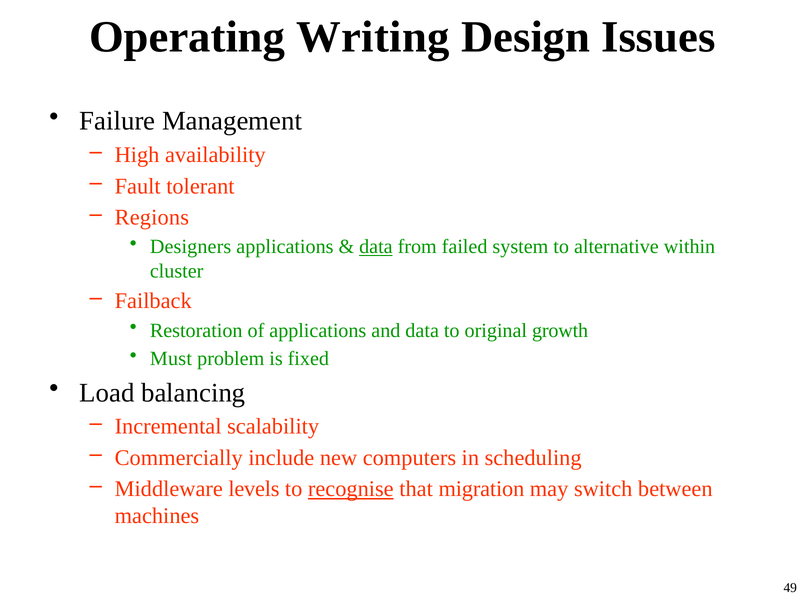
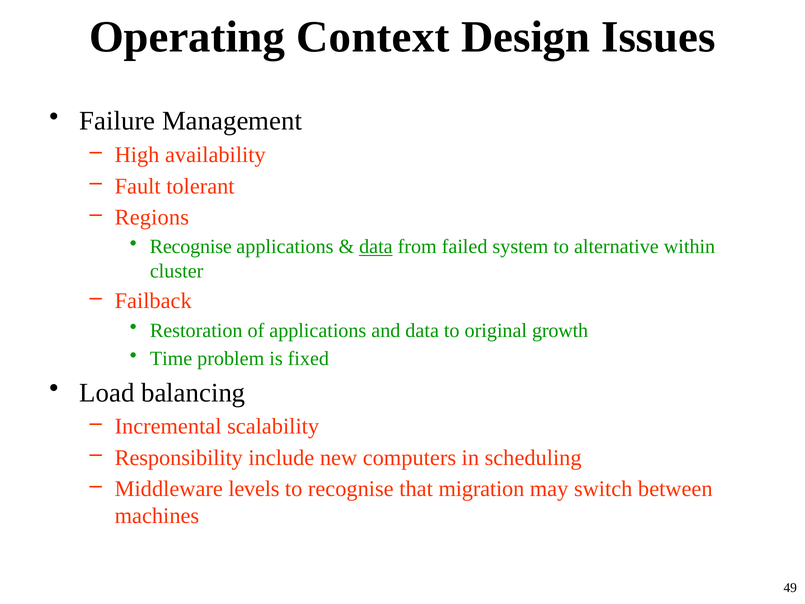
Writing: Writing -> Context
Designers at (191, 247): Designers -> Recognise
Must: Must -> Time
Commercially: Commercially -> Responsibility
recognise at (351, 489) underline: present -> none
